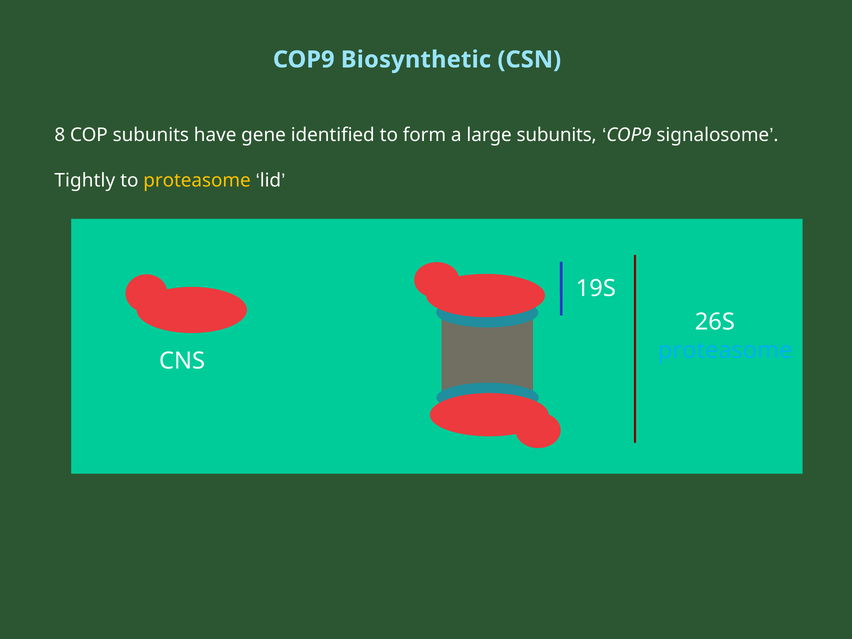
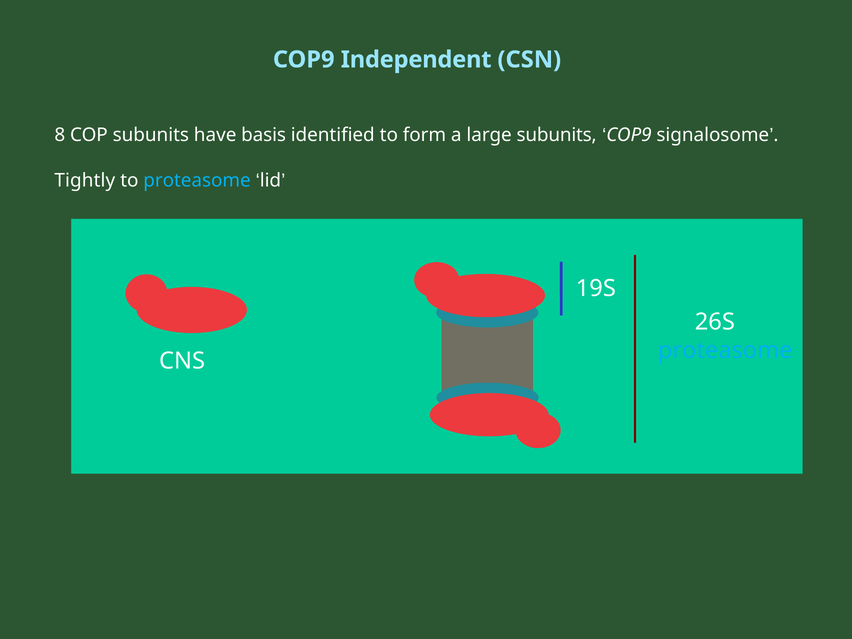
Biosynthetic: Biosynthetic -> Independent
gene: gene -> basis
proteasome at (197, 181) colour: yellow -> light blue
